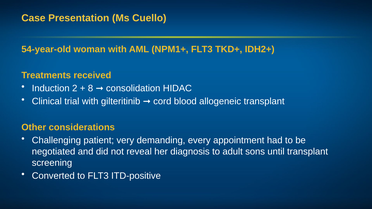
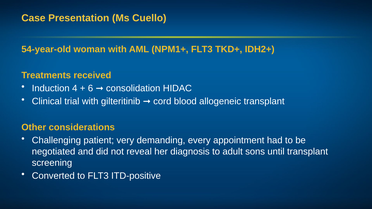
2: 2 -> 4
8: 8 -> 6
